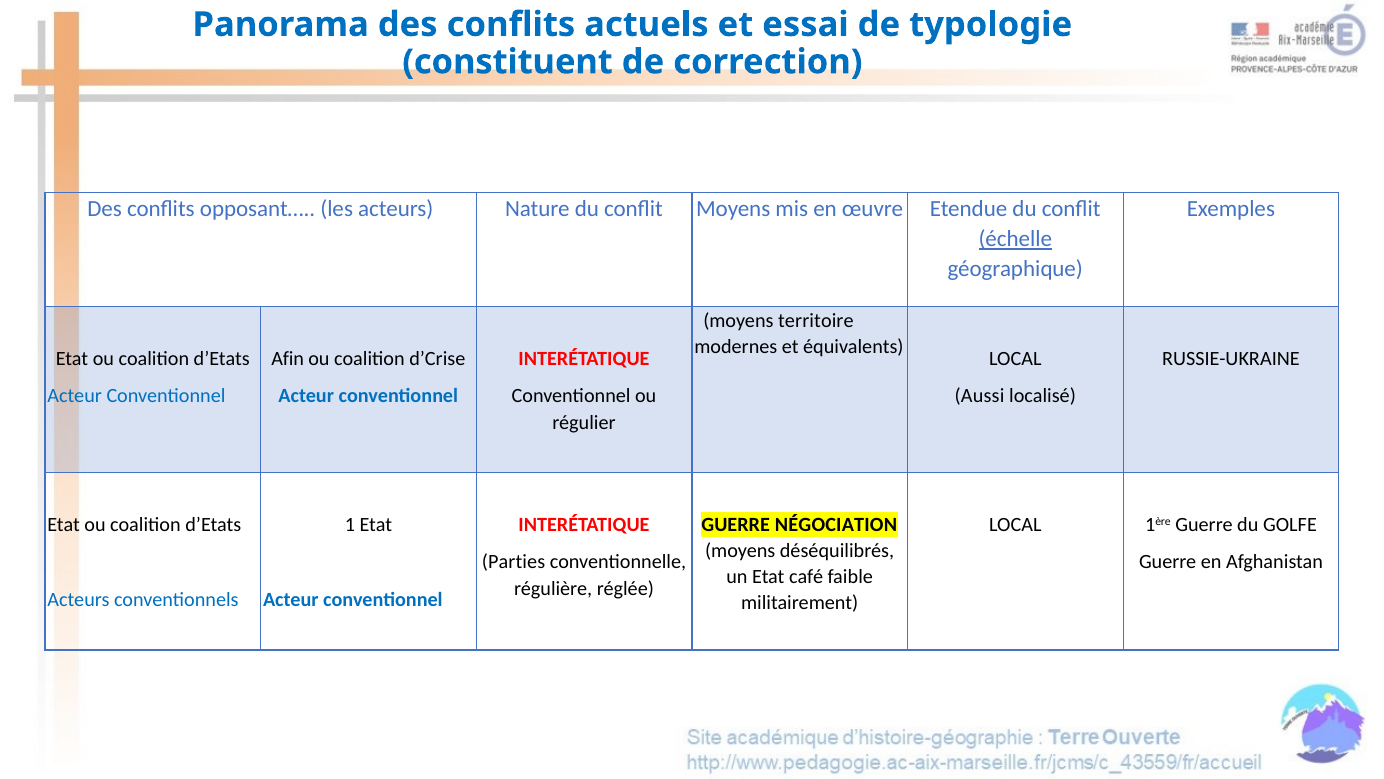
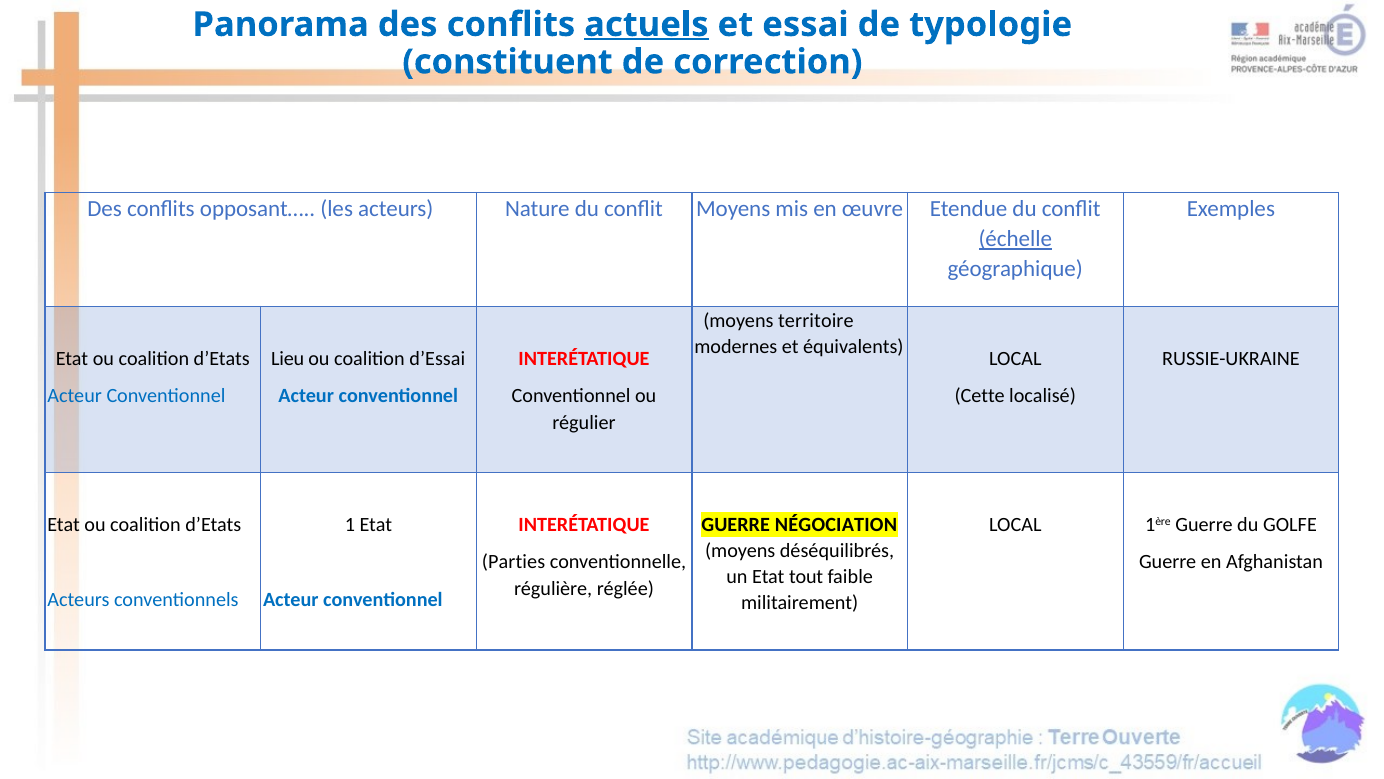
actuels underline: none -> present
Afin: Afin -> Lieu
d’Crise: d’Crise -> d’Essai
Aussi: Aussi -> Cette
café: café -> tout
